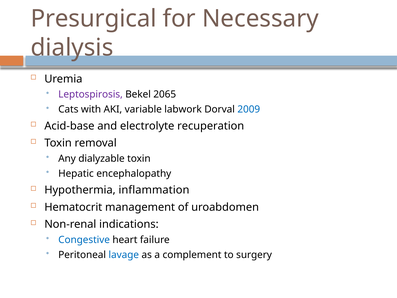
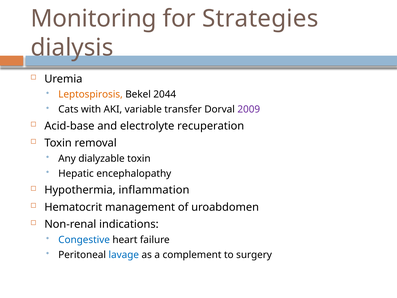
Presurgical: Presurgical -> Monitoring
Necessary: Necessary -> Strategies
Leptospirosis colour: purple -> orange
2065: 2065 -> 2044
labwork: labwork -> transfer
2009 colour: blue -> purple
